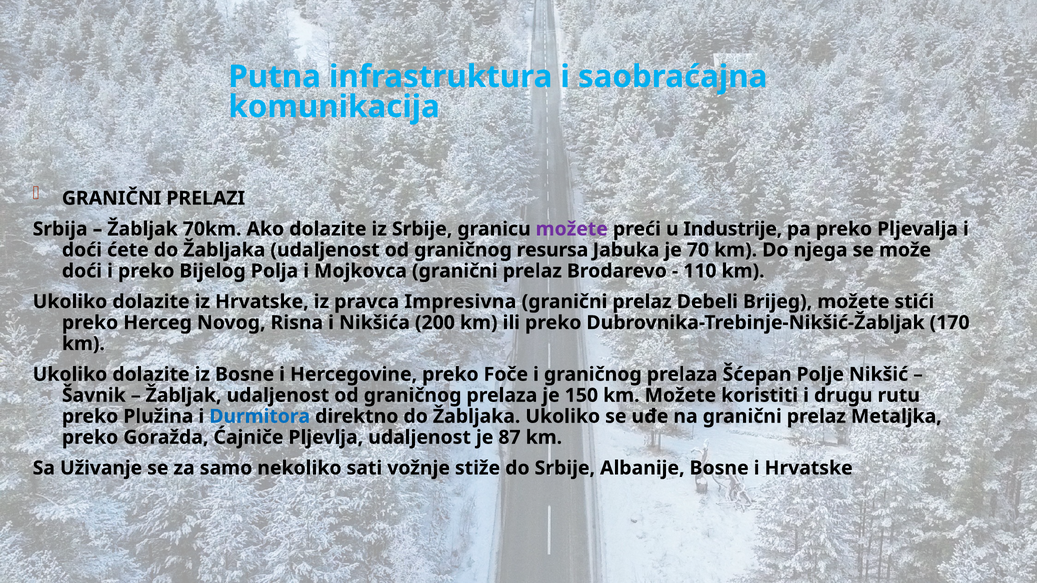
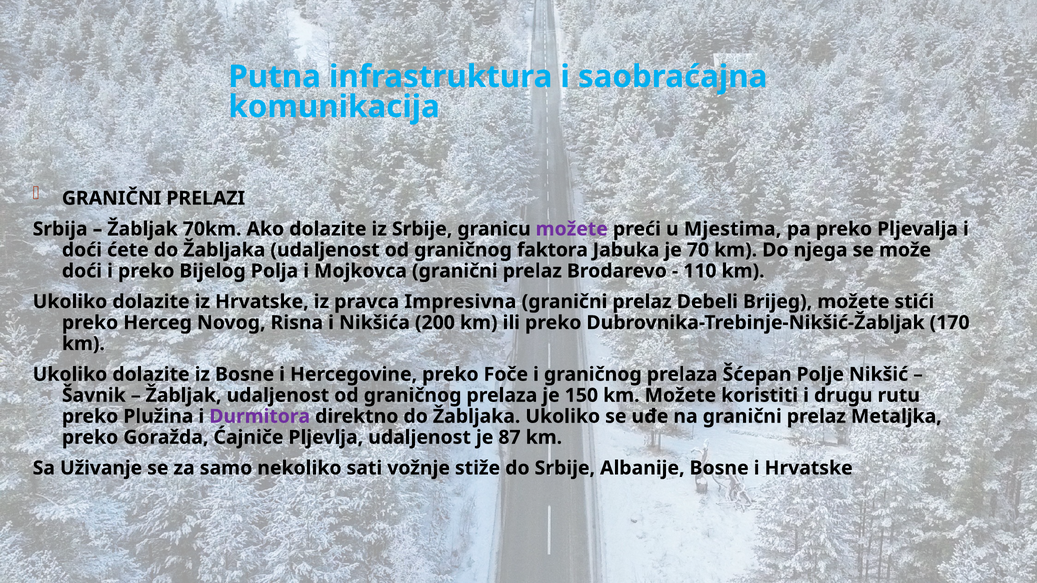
Industrije: Industrije -> Mjestima
resursa: resursa -> faktora
Durmitora colour: blue -> purple
